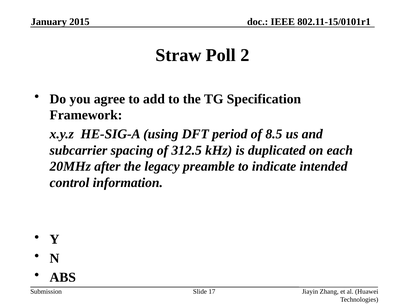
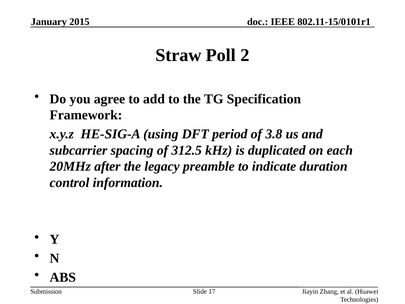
8.5: 8.5 -> 3.8
intended: intended -> duration
